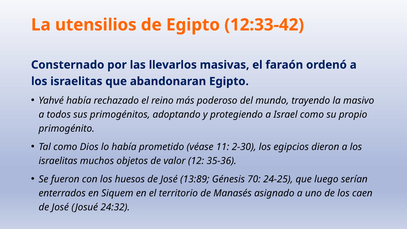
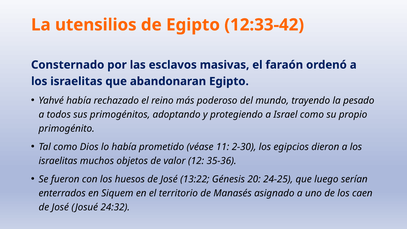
llevarlos: llevarlos -> esclavos
masivo: masivo -> pesado
13:89: 13:89 -> 13:22
70: 70 -> 20
